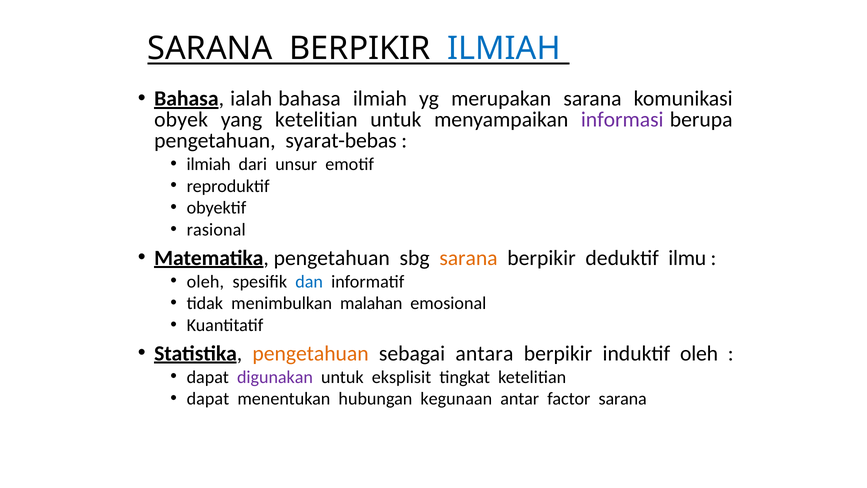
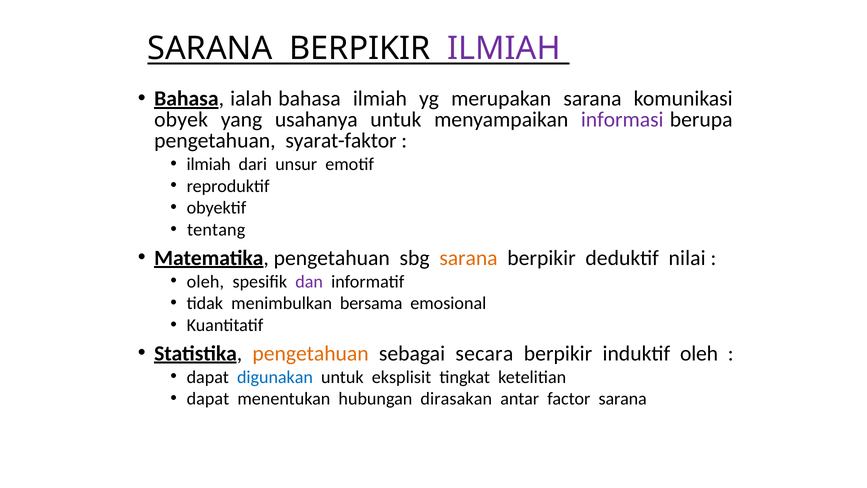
ILMIAH at (504, 49) colour: blue -> purple
yang ketelitian: ketelitian -> usahanya
syarat-bebas: syarat-bebas -> syarat-faktor
rasional: rasional -> tentang
ilmu: ilmu -> nilai
dan colour: blue -> purple
malahan: malahan -> bersama
antara: antara -> secara
digunakan colour: purple -> blue
kegunaan: kegunaan -> dirasakan
